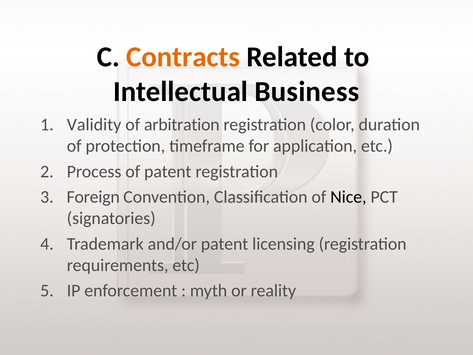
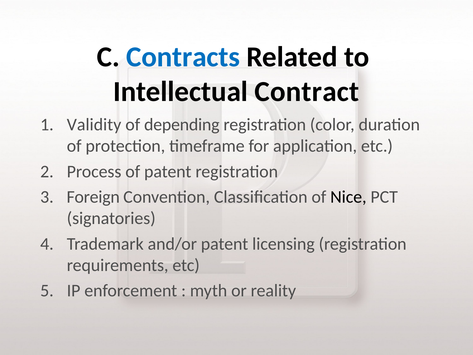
Contracts colour: orange -> blue
Business: Business -> Contract
arbitration: arbitration -> depending
